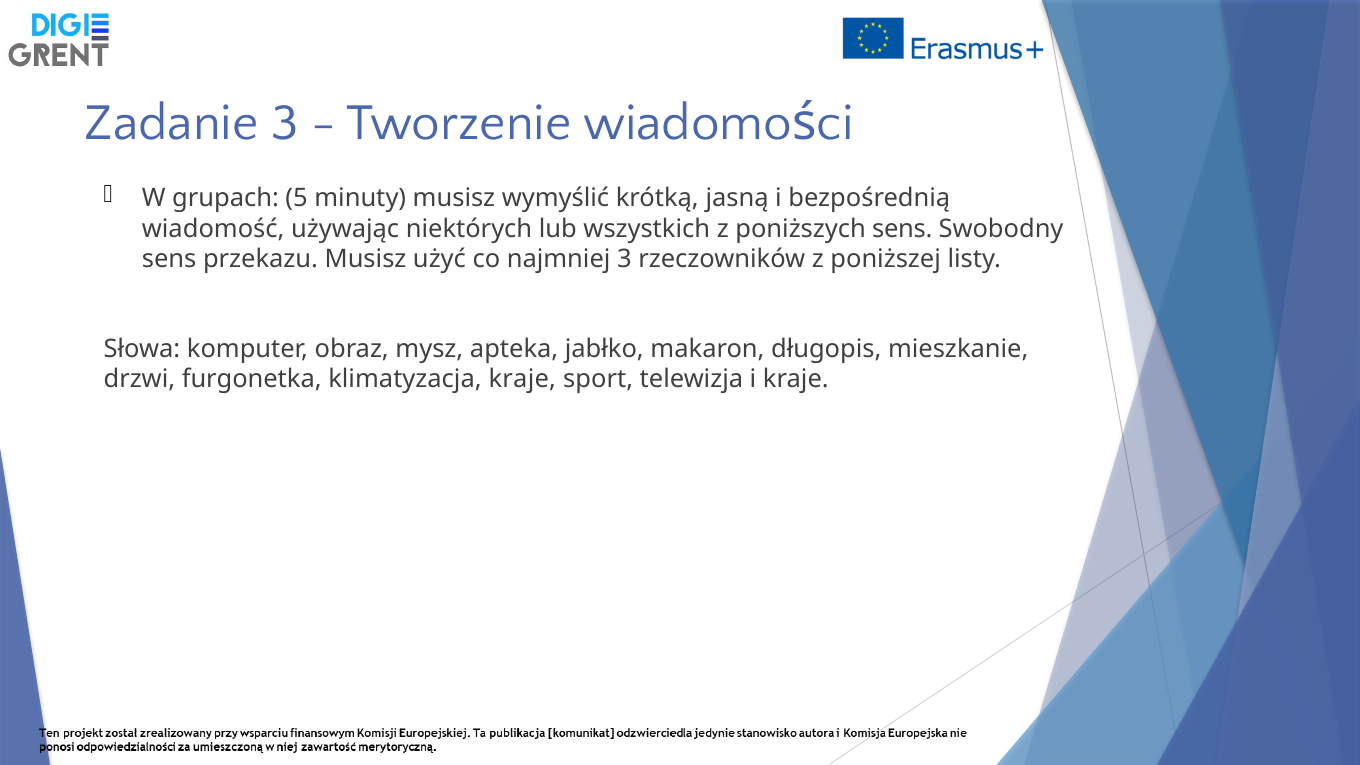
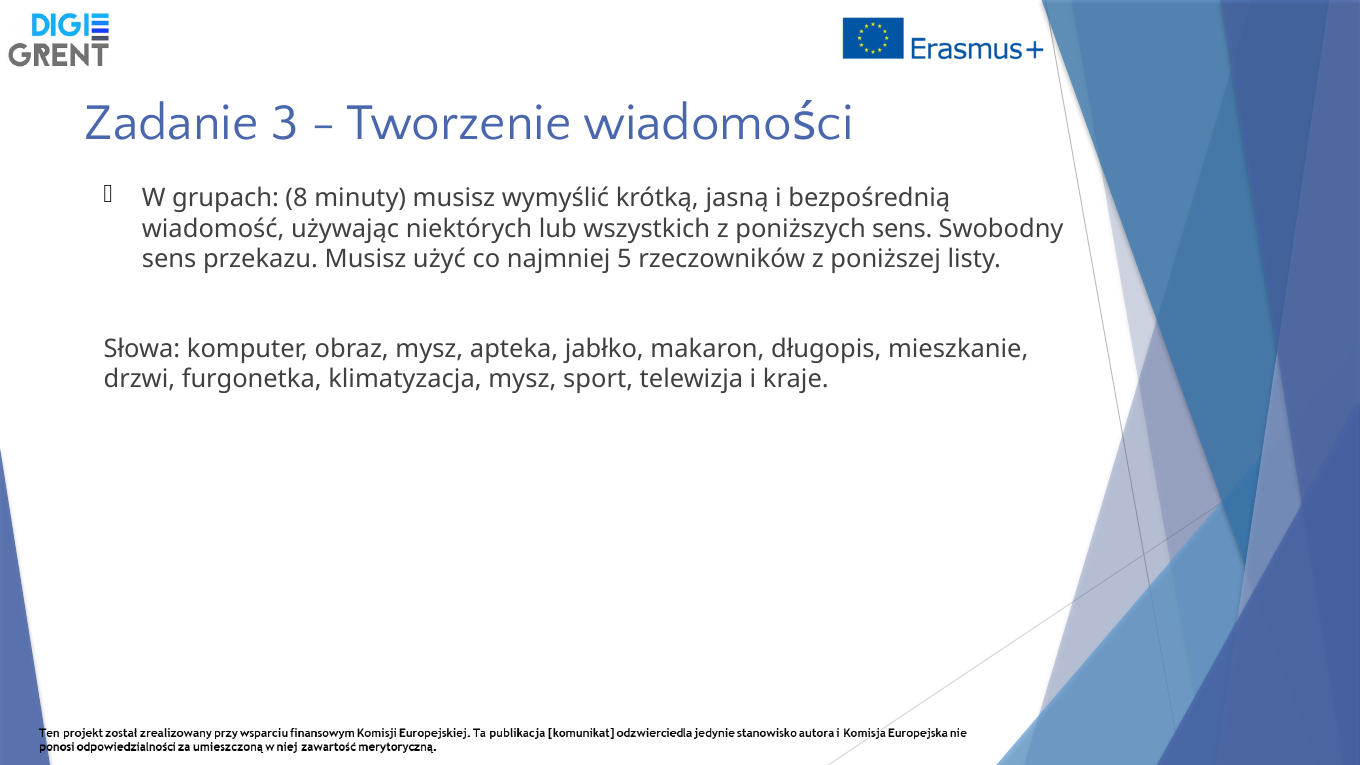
5: 5 -> 8
najmniej 3: 3 -> 5
klimatyzacja kraje: kraje -> mysz
